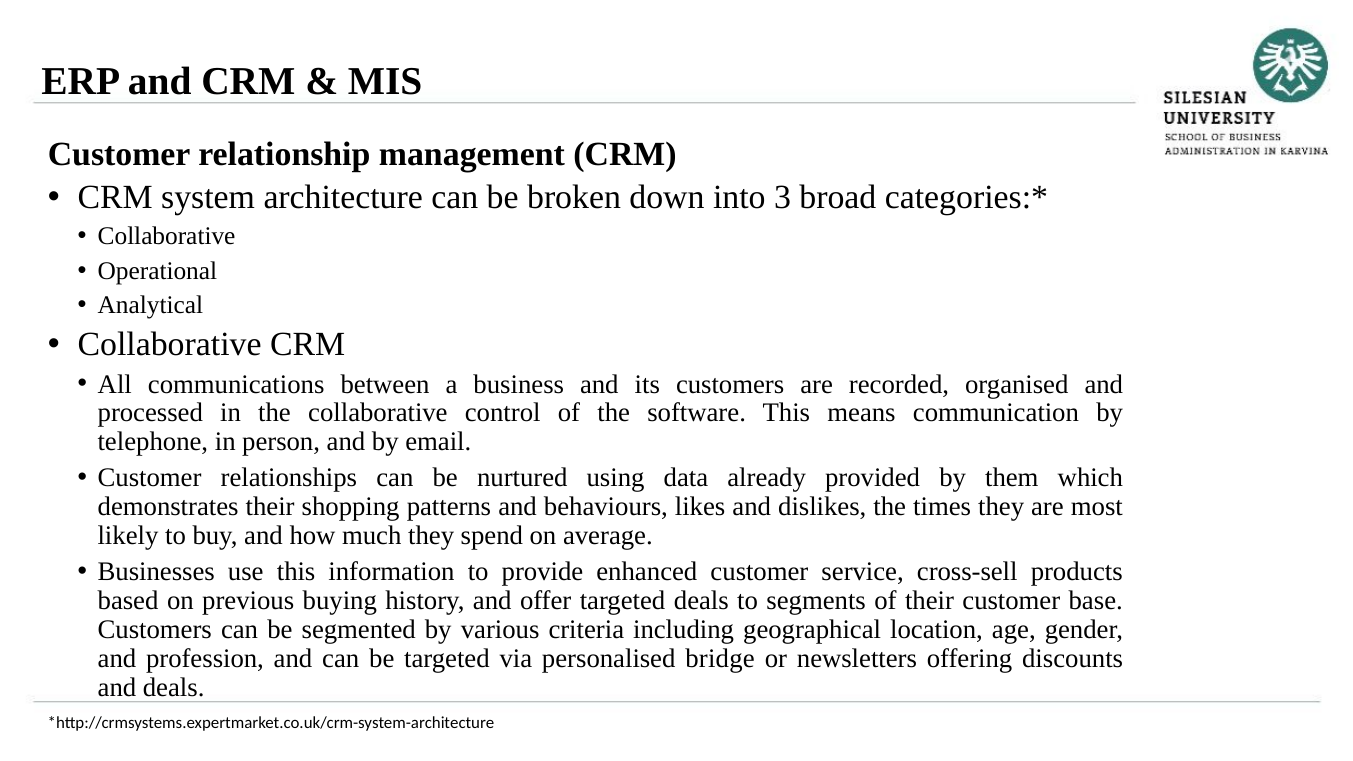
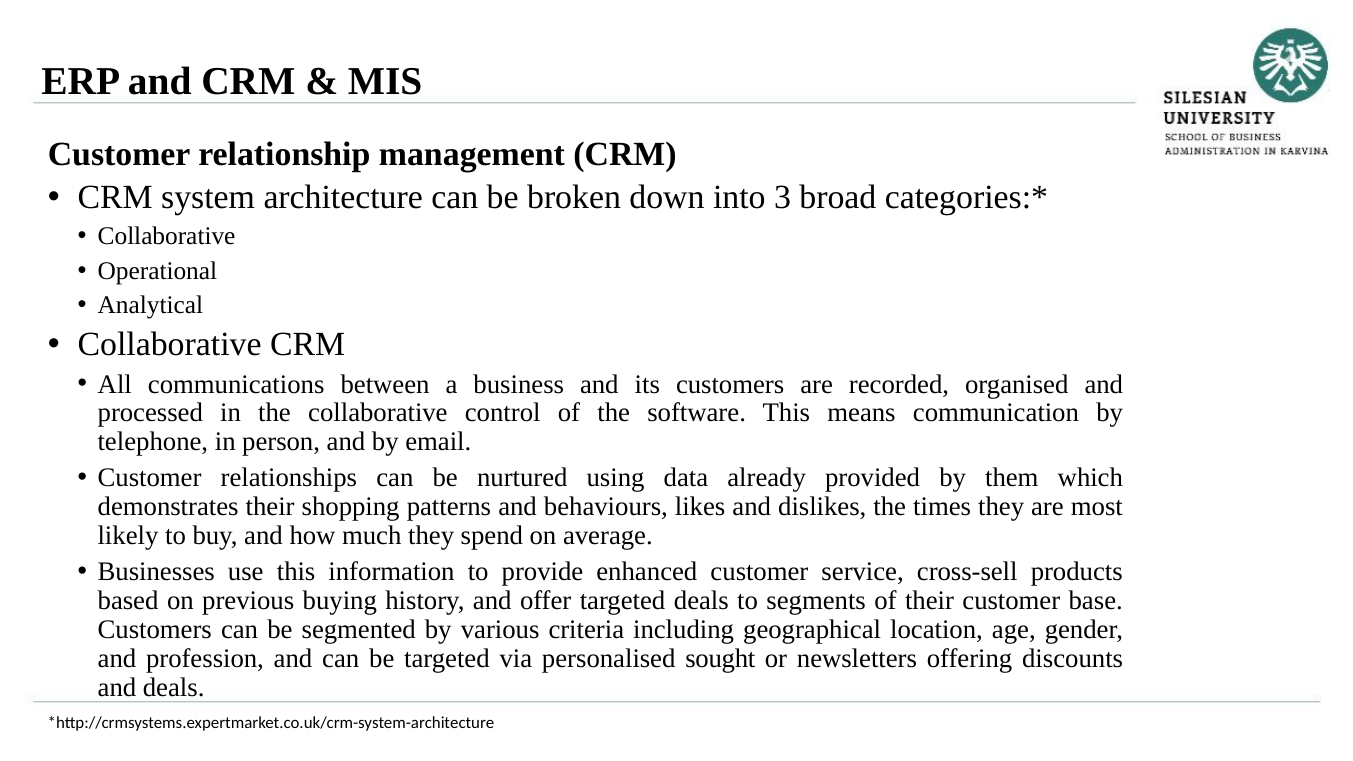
bridge: bridge -> sought
